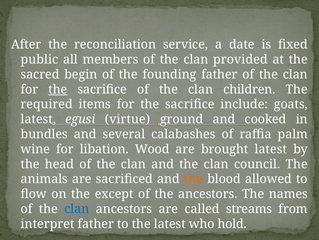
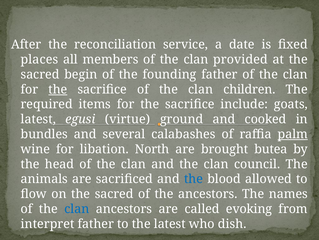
public: public -> places
palm underline: none -> present
Wood: Wood -> North
brought latest: latest -> butea
the at (194, 179) colour: orange -> blue
on the except: except -> sacred
streams: streams -> evoking
hold: hold -> dish
